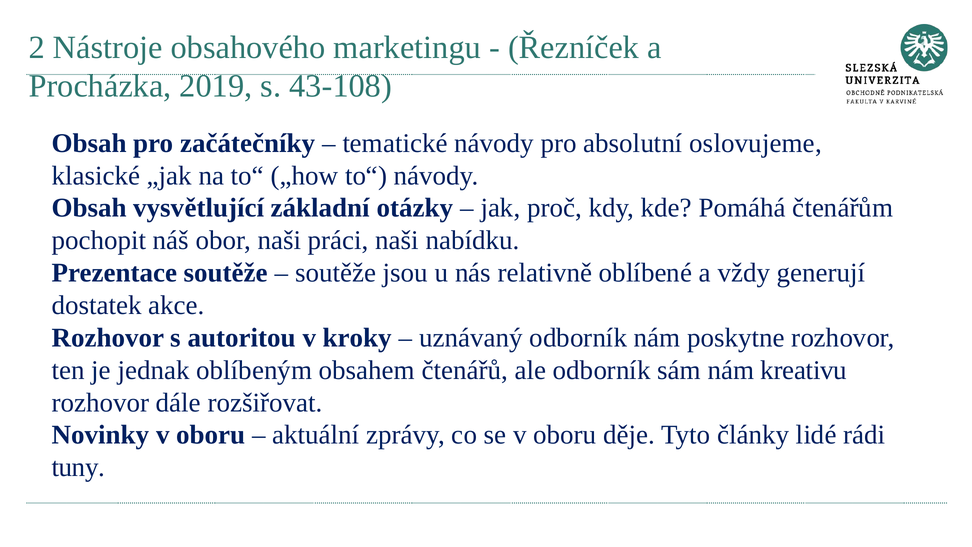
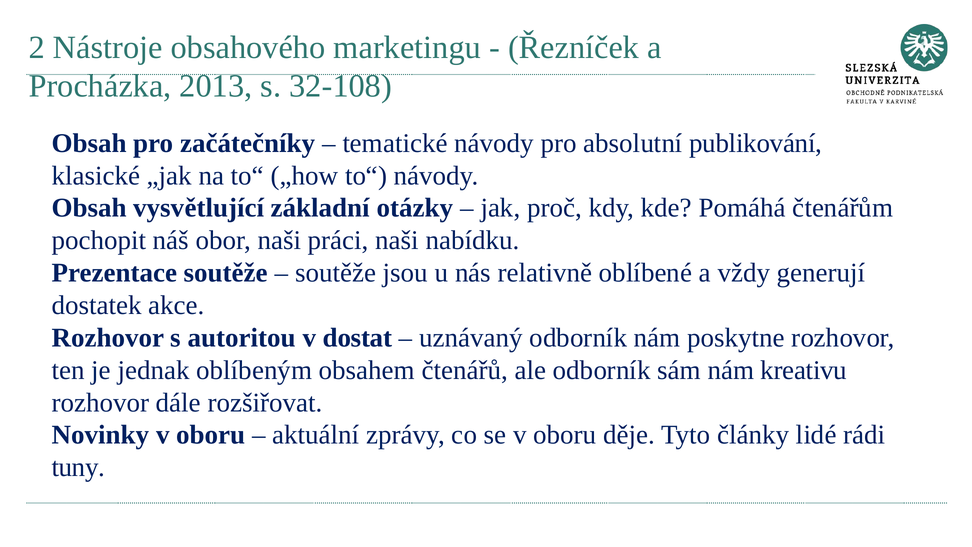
2019: 2019 -> 2013
43-108: 43-108 -> 32-108
oslovujeme: oslovujeme -> publikování
kroky: kroky -> dostat
